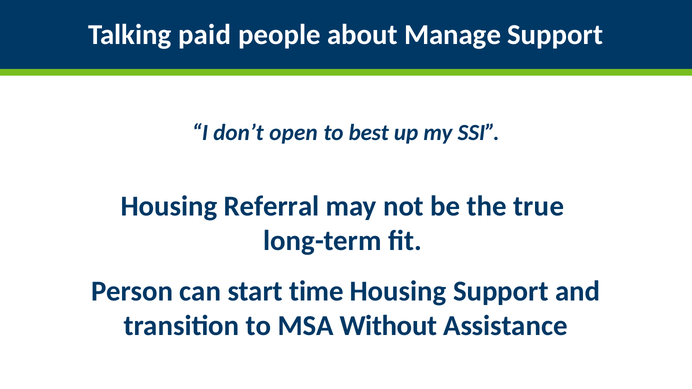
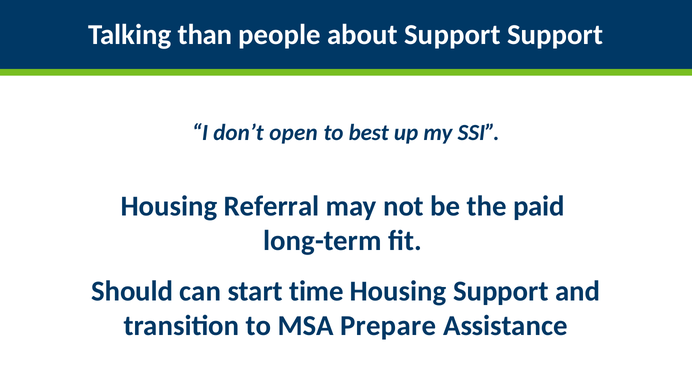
paid: paid -> than
about Manage: Manage -> Support
true: true -> paid
Person: Person -> Should
Without: Without -> Prepare
